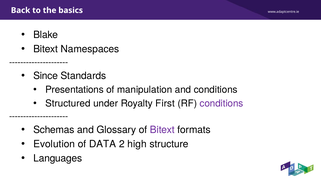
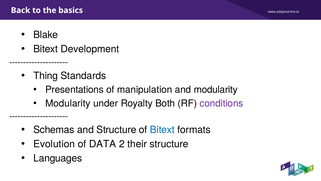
Namespaces: Namespaces -> Development
Since: Since -> Thing
and conditions: conditions -> modularity
Structured at (68, 103): Structured -> Modularity
First: First -> Both
and Glossary: Glossary -> Structure
Bitext at (162, 130) colour: purple -> blue
high: high -> their
